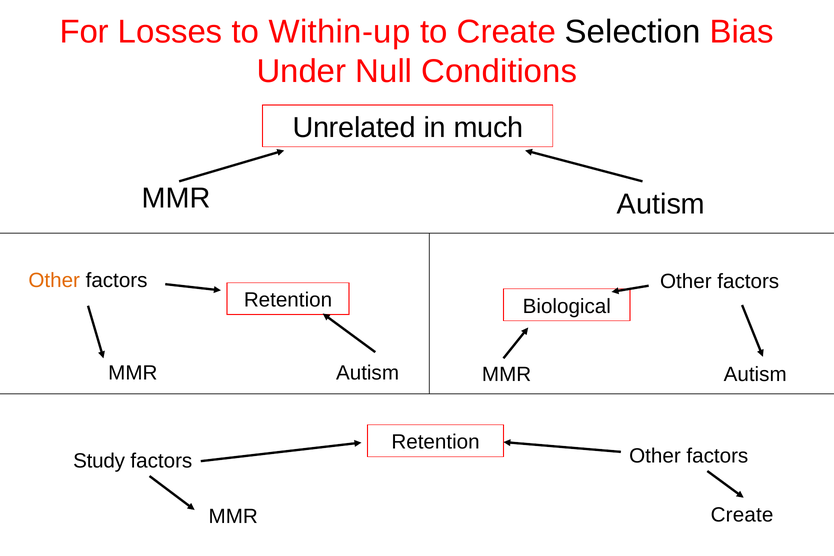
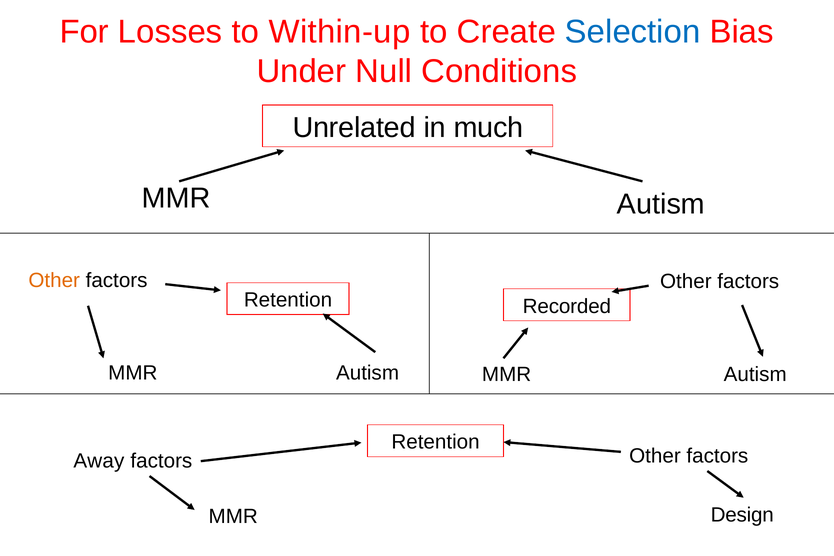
Selection colour: black -> blue
Biological: Biological -> Recorded
Study: Study -> Away
Create at (742, 515): Create -> Design
